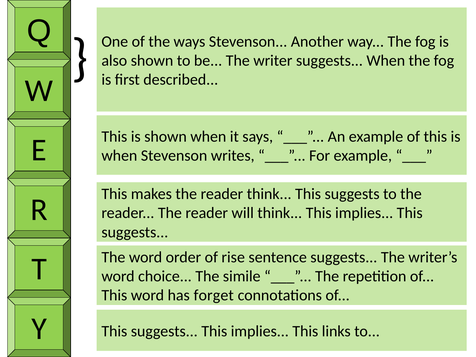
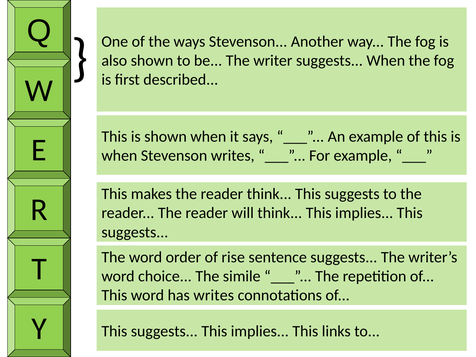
has forget: forget -> writes
